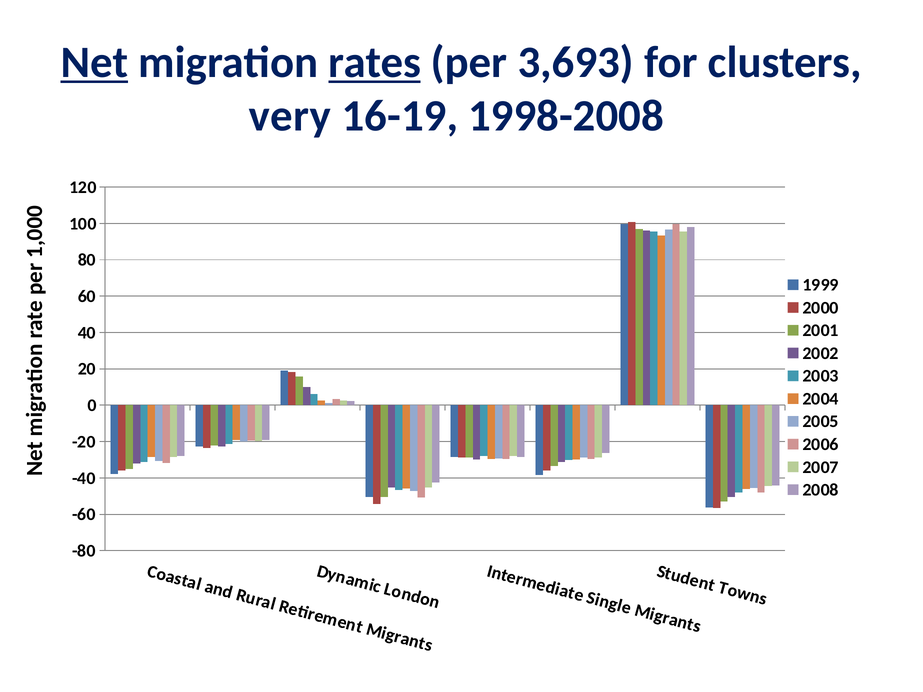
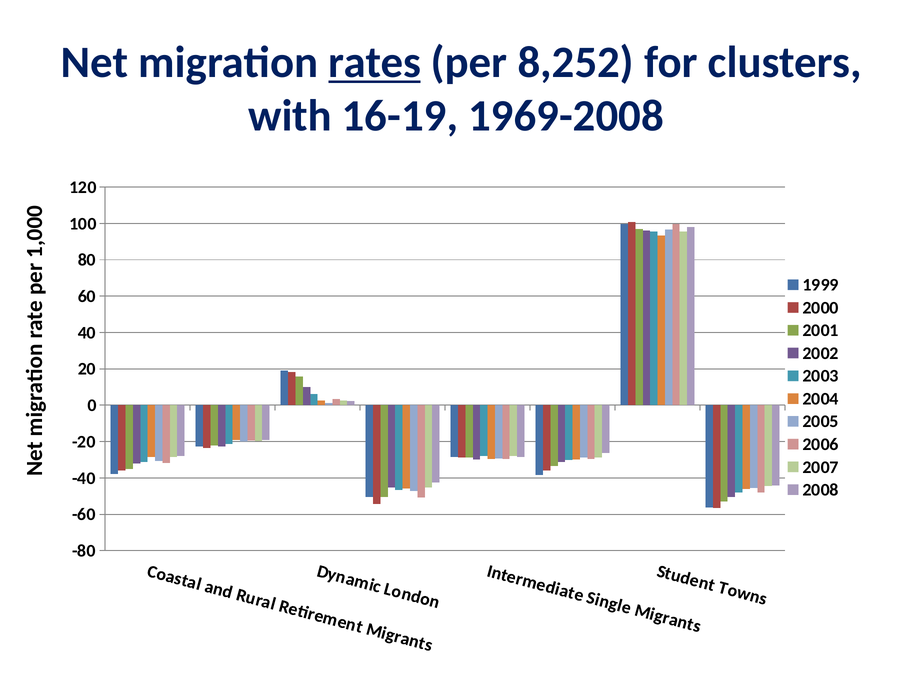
Net underline: present -> none
3,693: 3,693 -> 8,252
very: very -> with
1998-2008: 1998-2008 -> 1969-2008
